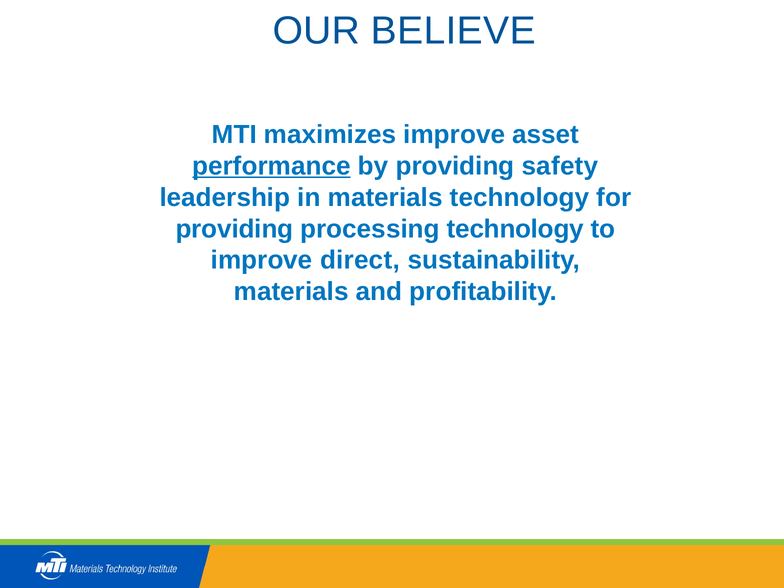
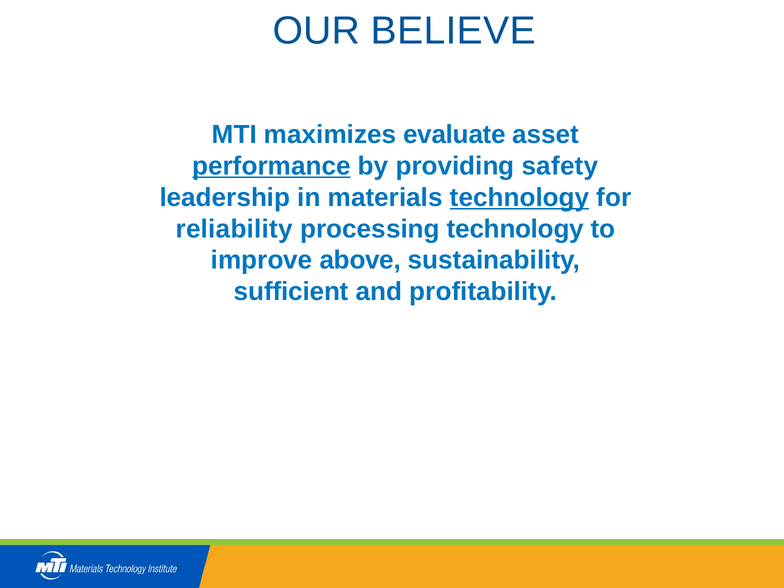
maximizes improve: improve -> evaluate
technology at (520, 198) underline: none -> present
providing at (234, 229): providing -> reliability
direct: direct -> above
materials at (291, 292): materials -> sufficient
